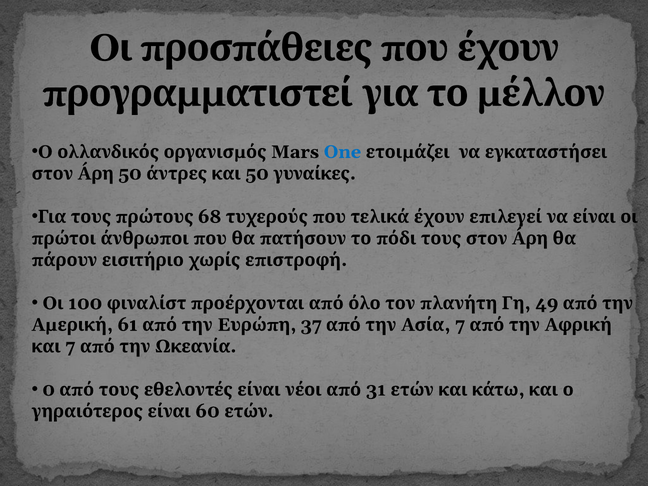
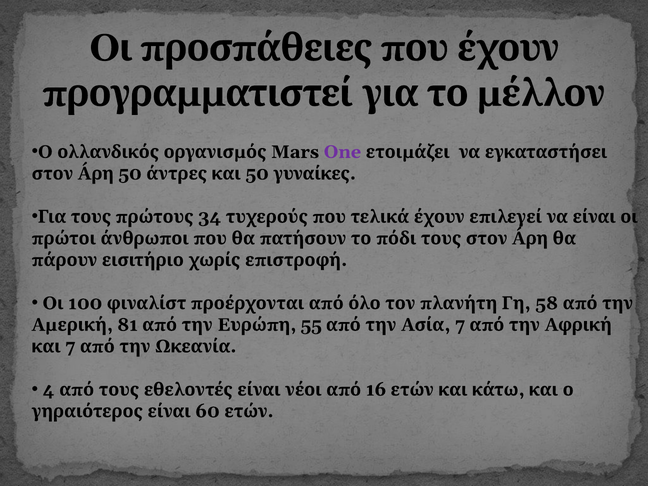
One colour: blue -> purple
68: 68 -> 34
49: 49 -> 58
61: 61 -> 81
37: 37 -> 55
0 at (49, 390): 0 -> 4
31: 31 -> 16
